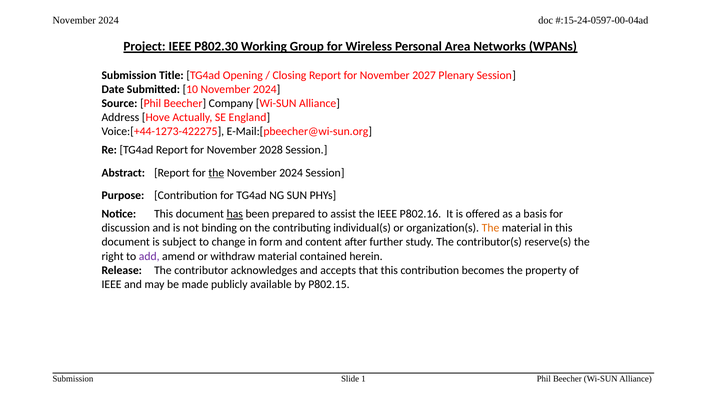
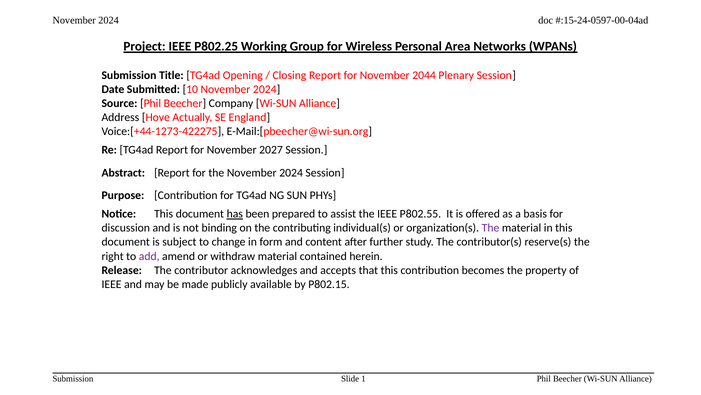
P802.30: P802.30 -> P802.25
2027: 2027 -> 2044
2028: 2028 -> 2027
the at (216, 172) underline: present -> none
P802.16: P802.16 -> P802.55
The at (491, 228) colour: orange -> purple
